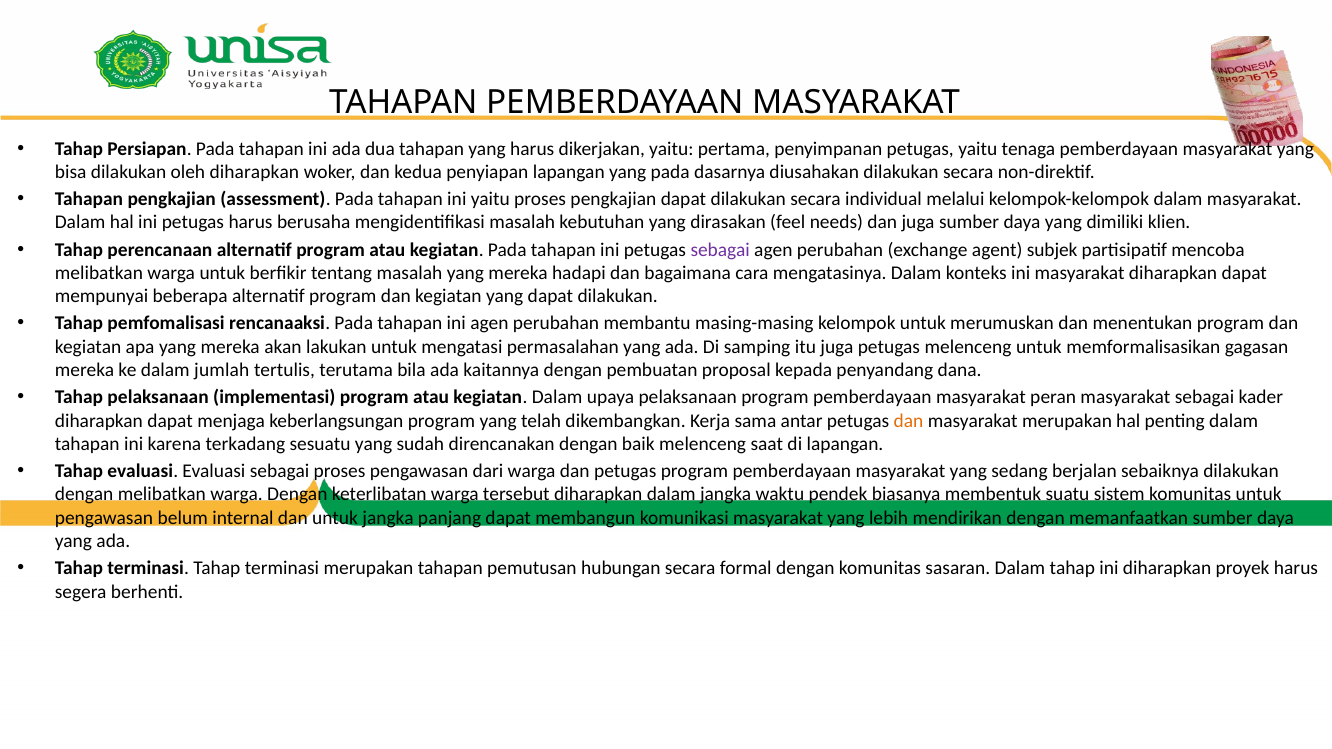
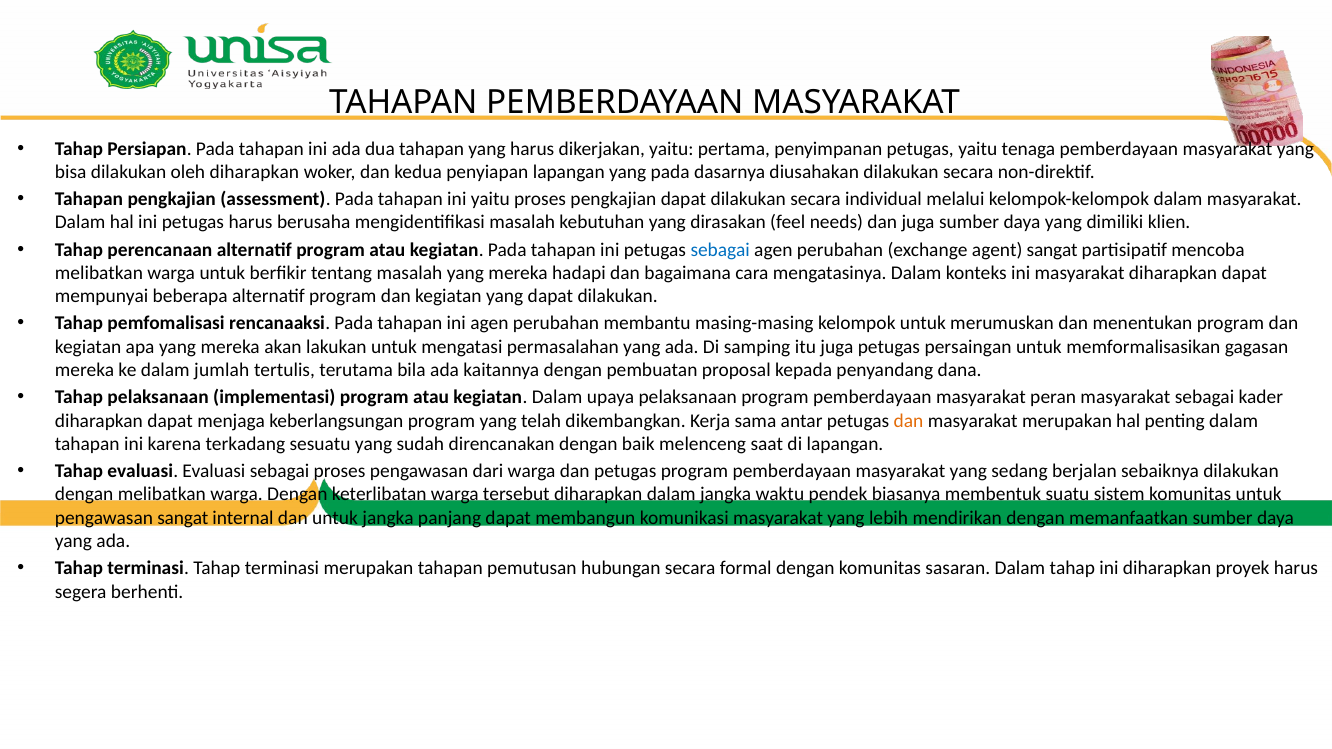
sebagai at (720, 250) colour: purple -> blue
agent subjek: subjek -> sangat
petugas melenceng: melenceng -> persaingan
pengawasan belum: belum -> sangat
